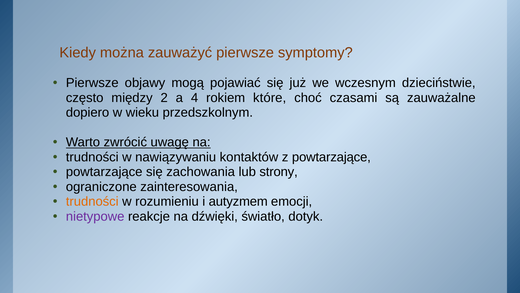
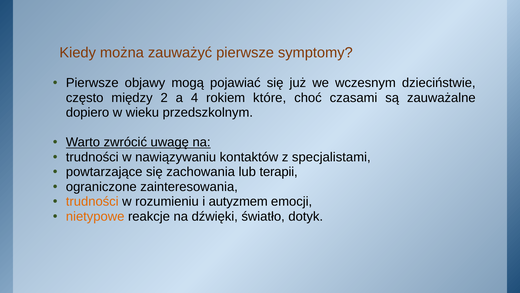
z powtarzające: powtarzające -> specjalistami
strony: strony -> terapii
nietypowe colour: purple -> orange
